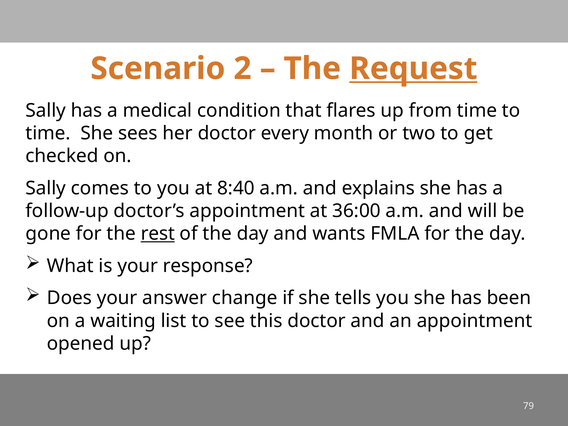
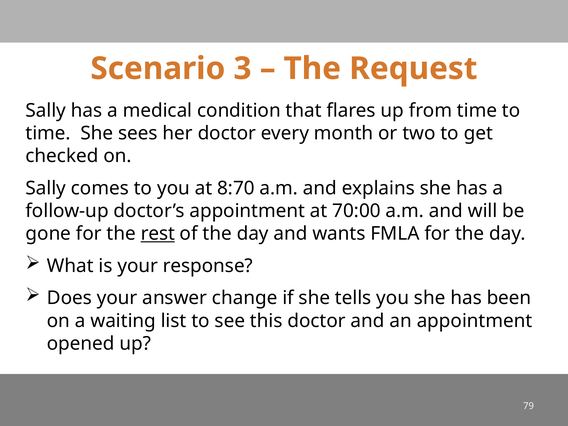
2: 2 -> 3
Request underline: present -> none
8:40: 8:40 -> 8:70
36:00: 36:00 -> 70:00
